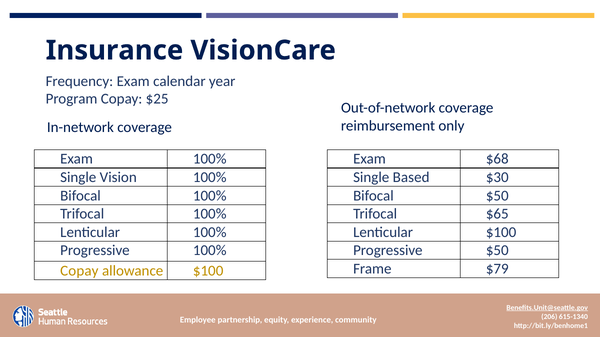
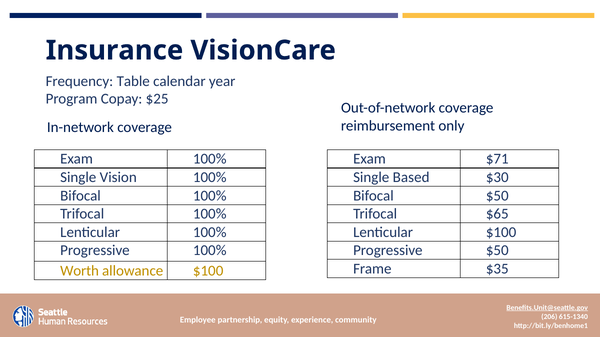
Frequency Exam: Exam -> Table
$68: $68 -> $71
$79: $79 -> $35
Copay at (79, 271): Copay -> Worth
